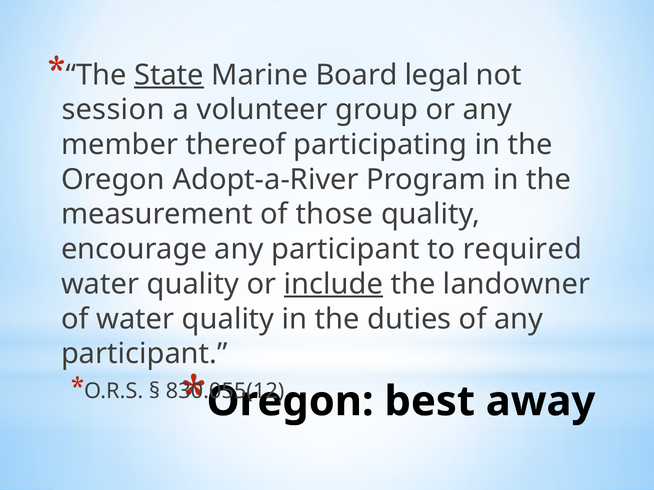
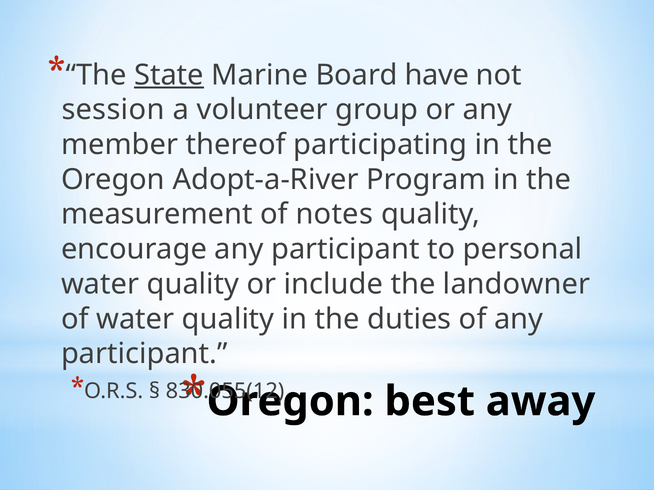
legal: legal -> have
those: those -> notes
required: required -> personal
include underline: present -> none
